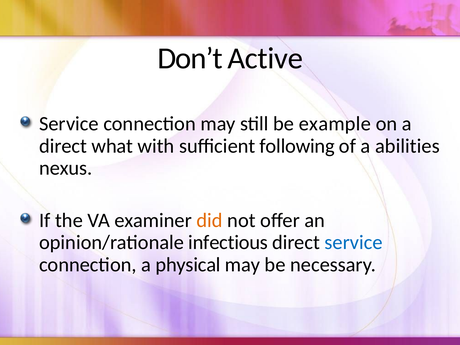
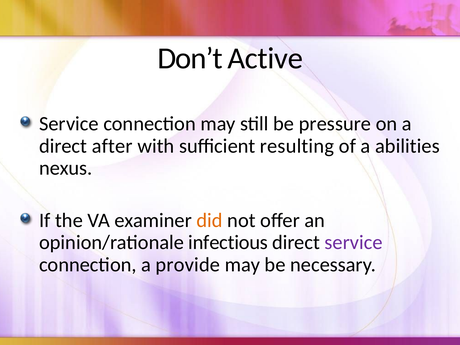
example: example -> pressure
what: what -> after
following: following -> resulting
service at (354, 243) colour: blue -> purple
physical: physical -> provide
